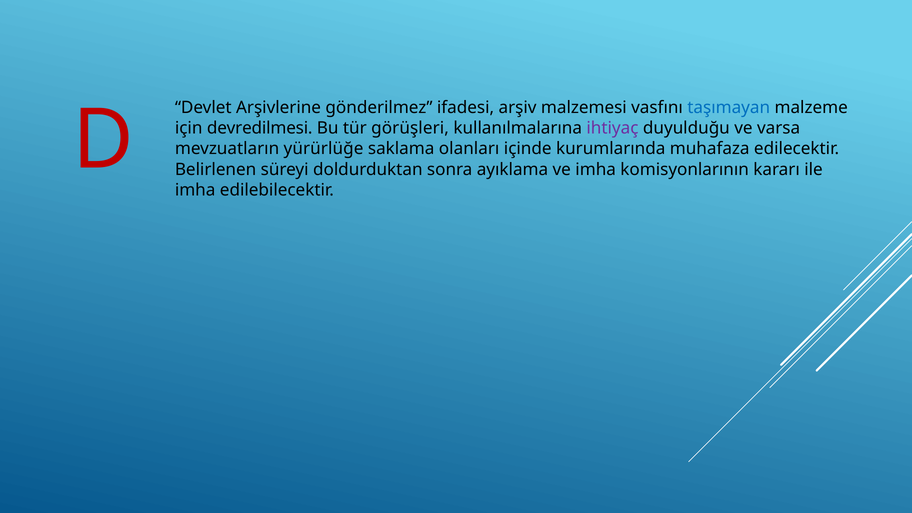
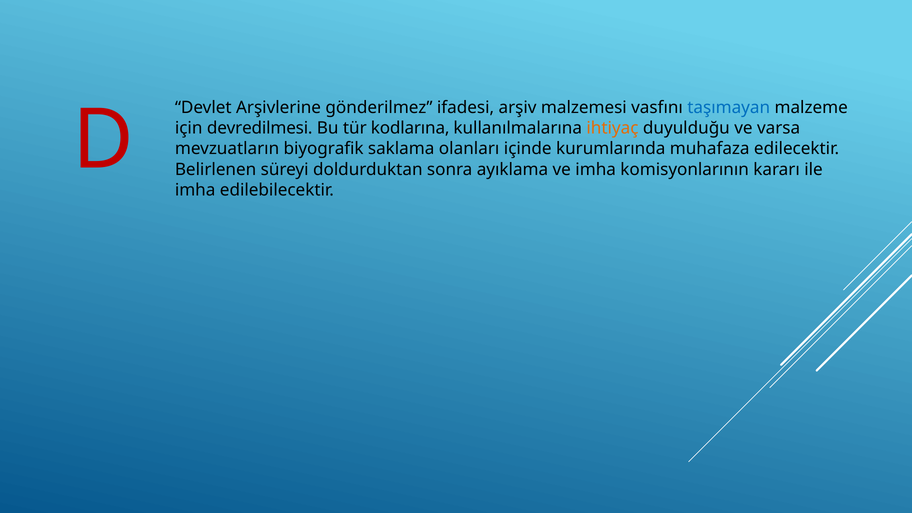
görüşleri: görüşleri -> kodlarına
ihtiyaç colour: purple -> orange
yürürlüğe: yürürlüğe -> biyografik
